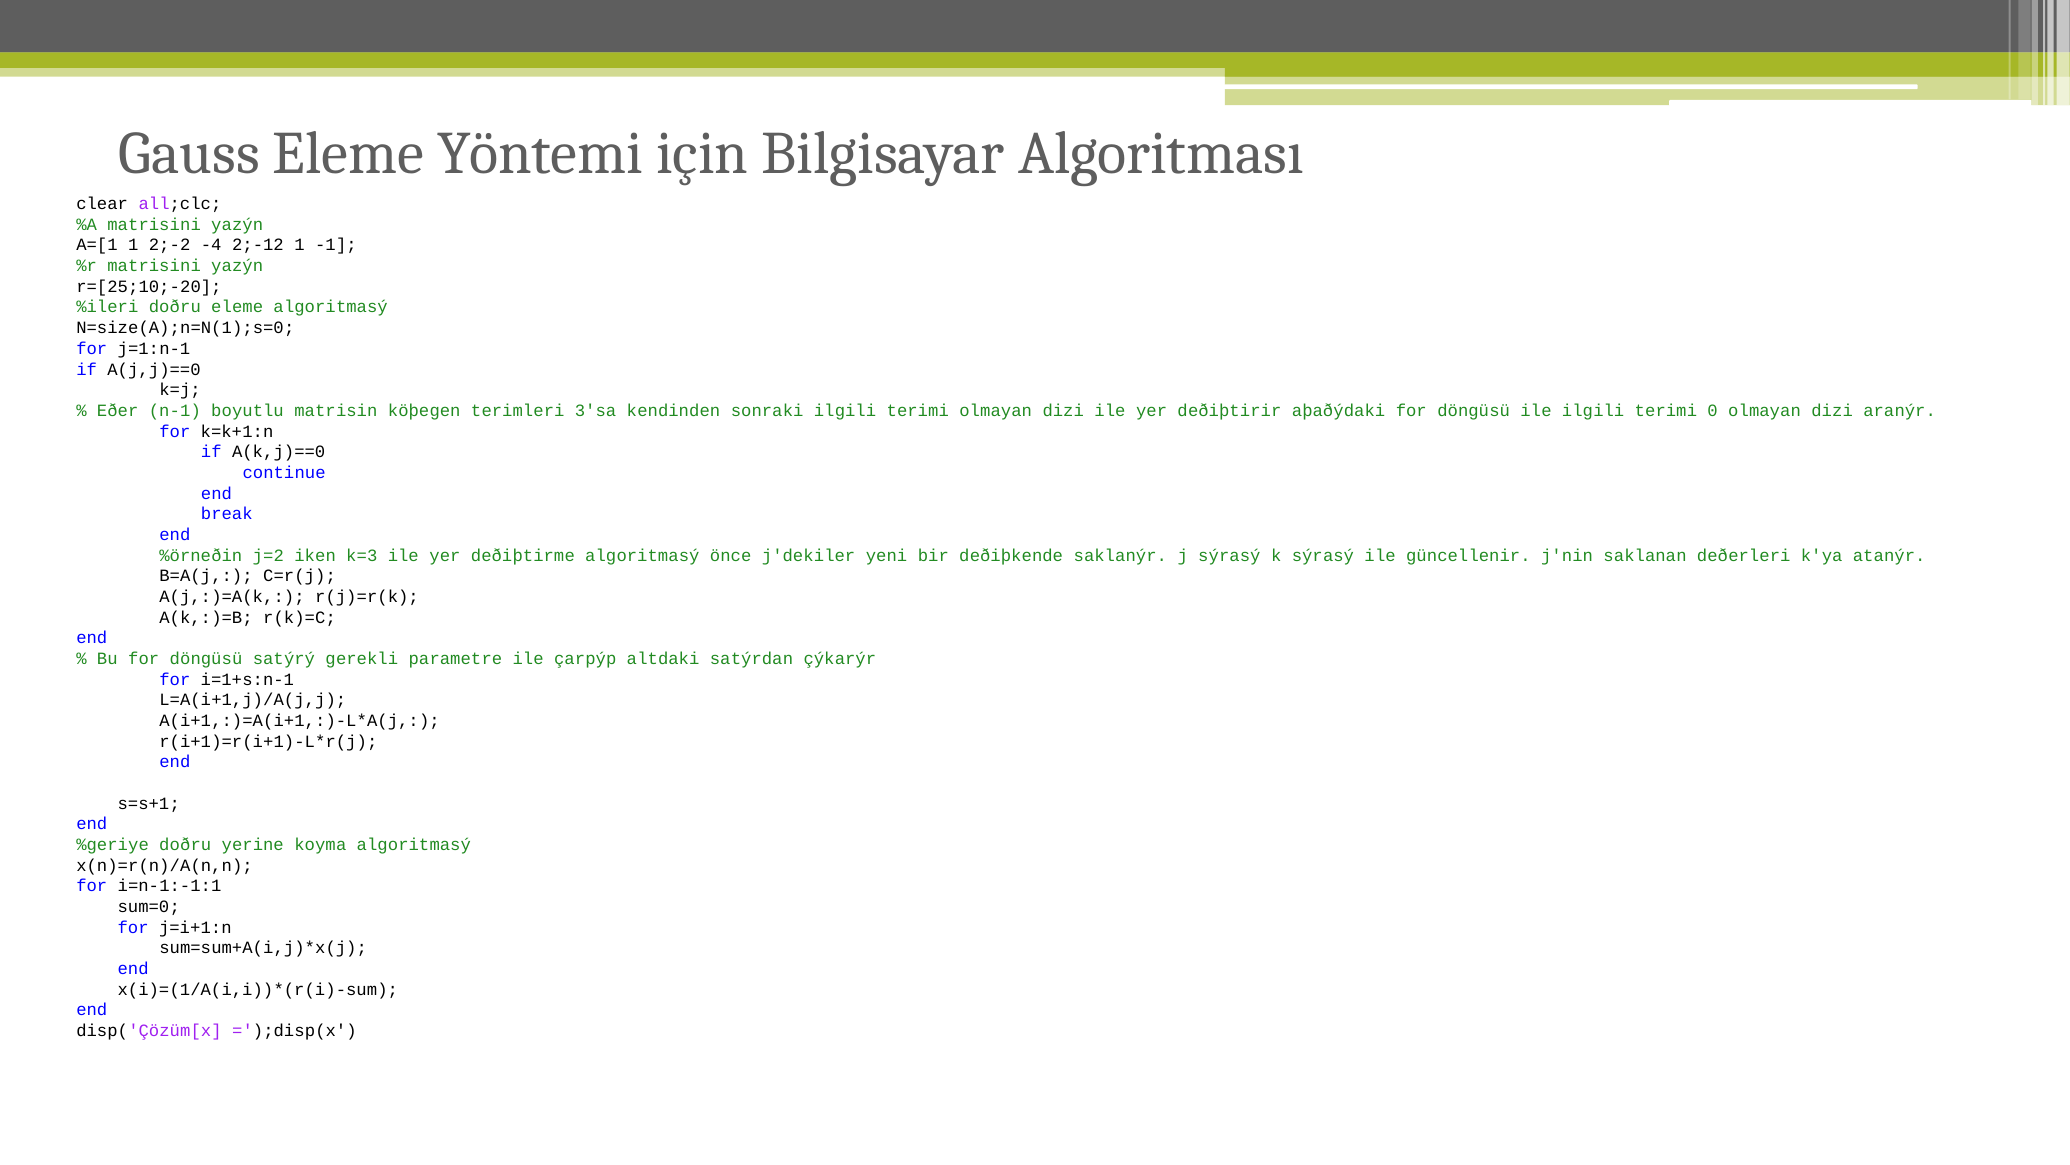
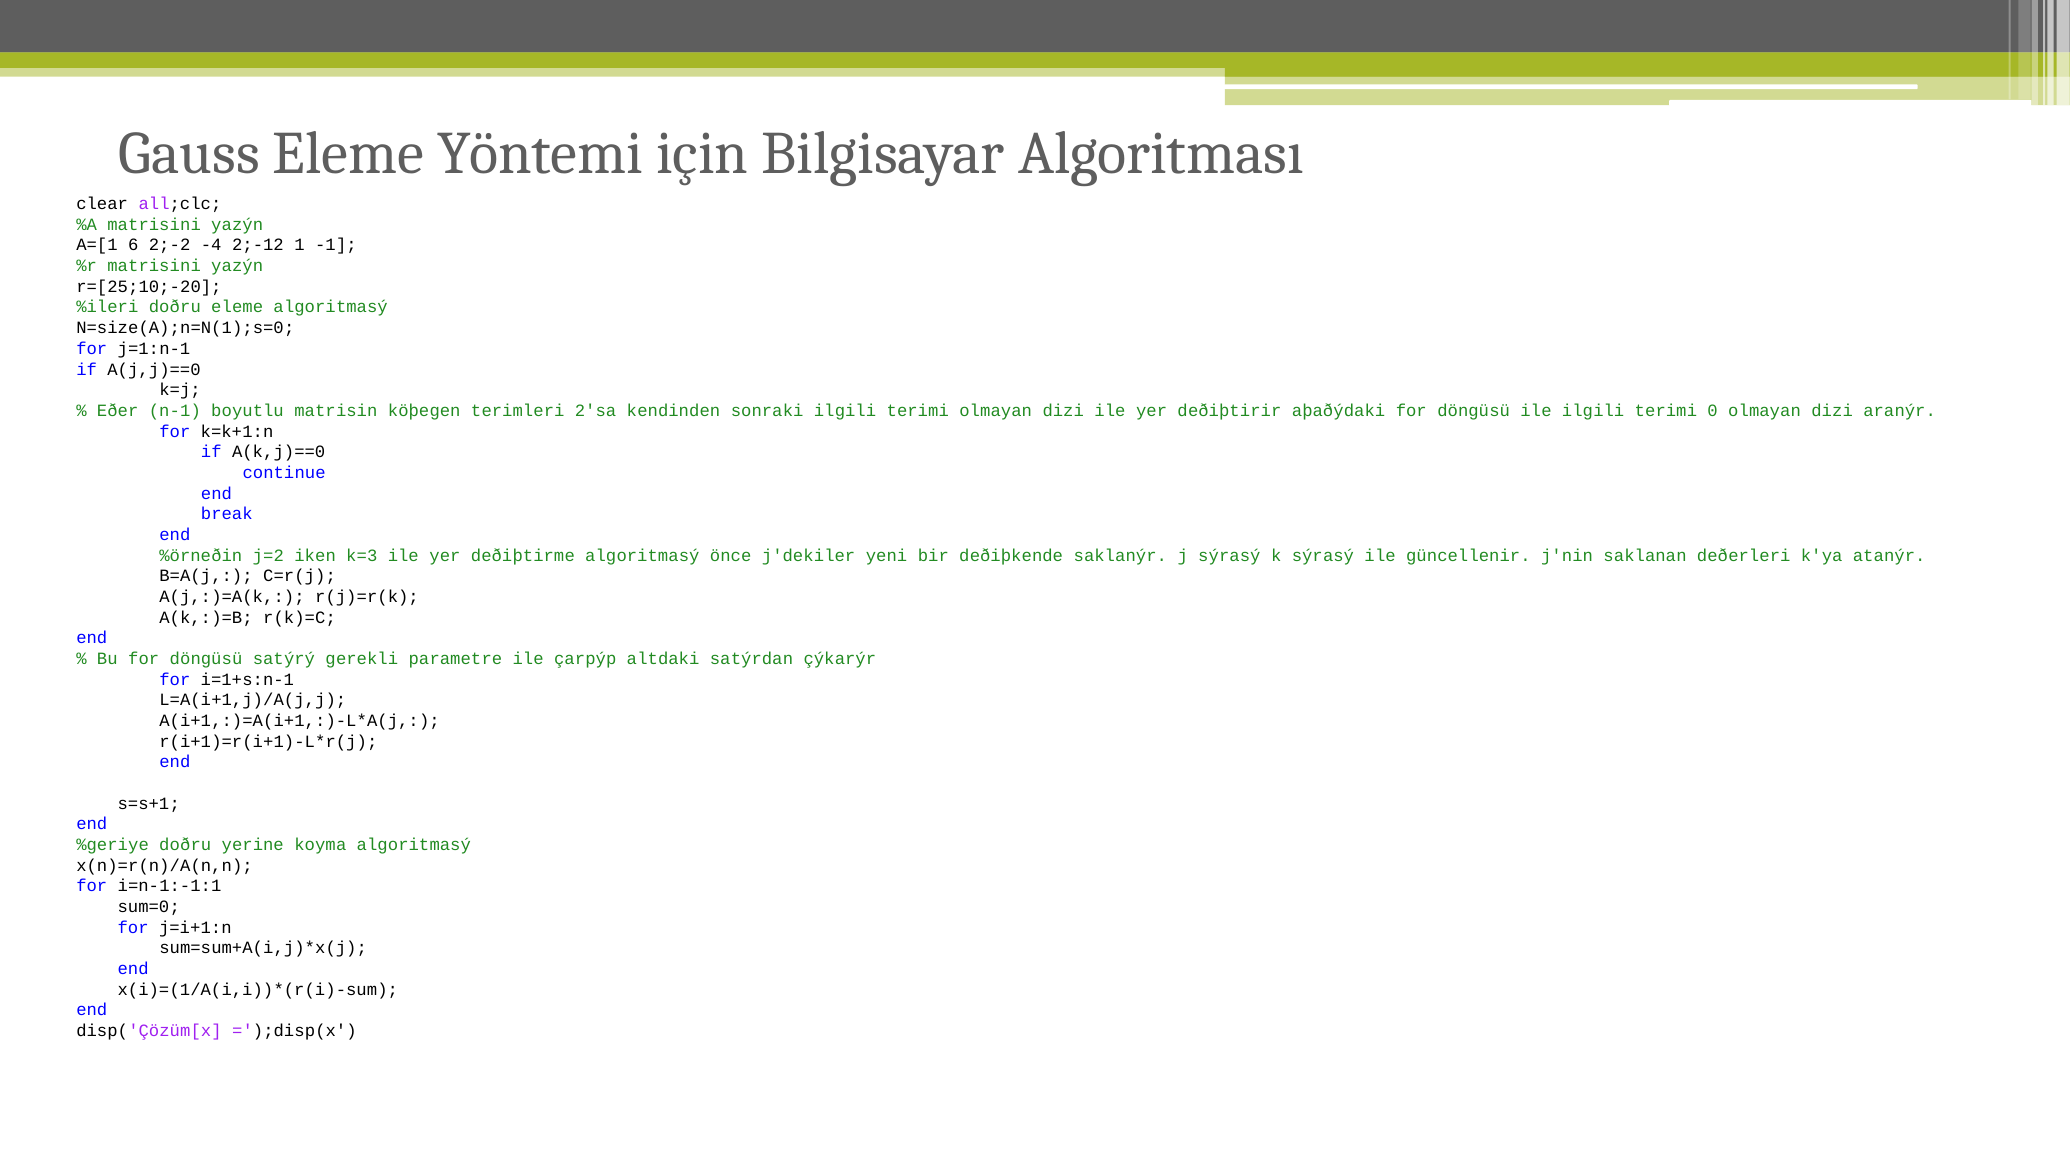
A=[1 1: 1 -> 6
3'sa: 3'sa -> 2'sa
